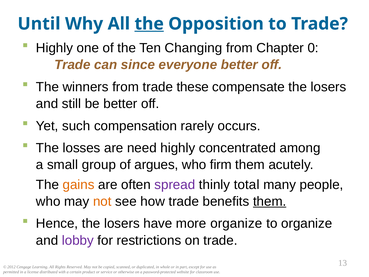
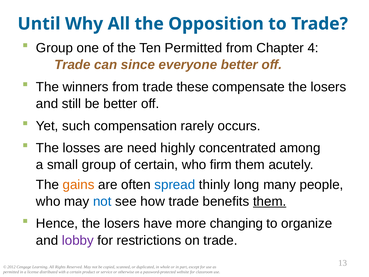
the at (149, 24) underline: present -> none
Highly at (54, 48): Highly -> Group
Ten Changing: Changing -> Permitted
0: 0 -> 4
of argues: argues -> certain
spread colour: purple -> blue
total: total -> long
not at (102, 201) colour: orange -> blue
more organize: organize -> changing
